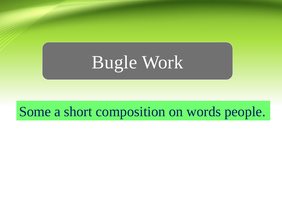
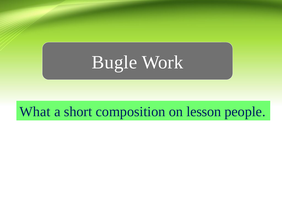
Some: Some -> What
words: words -> lesson
